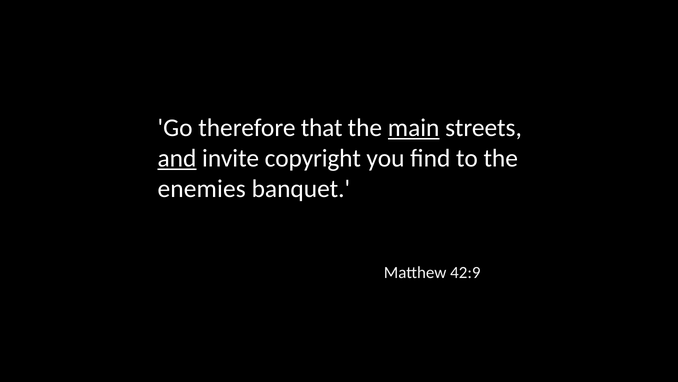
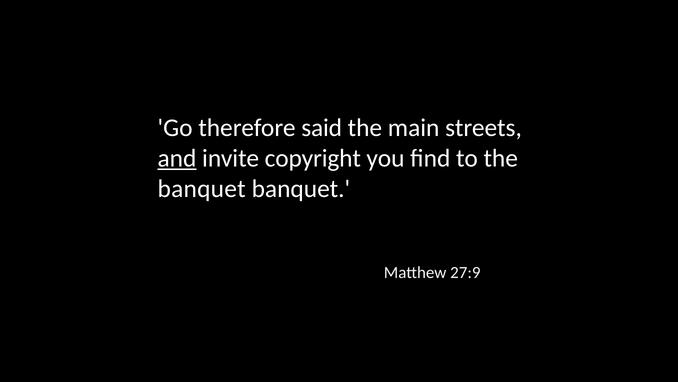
that: that -> said
main underline: present -> none
enemies at (202, 189): enemies -> banquet
42:9: 42:9 -> 27:9
